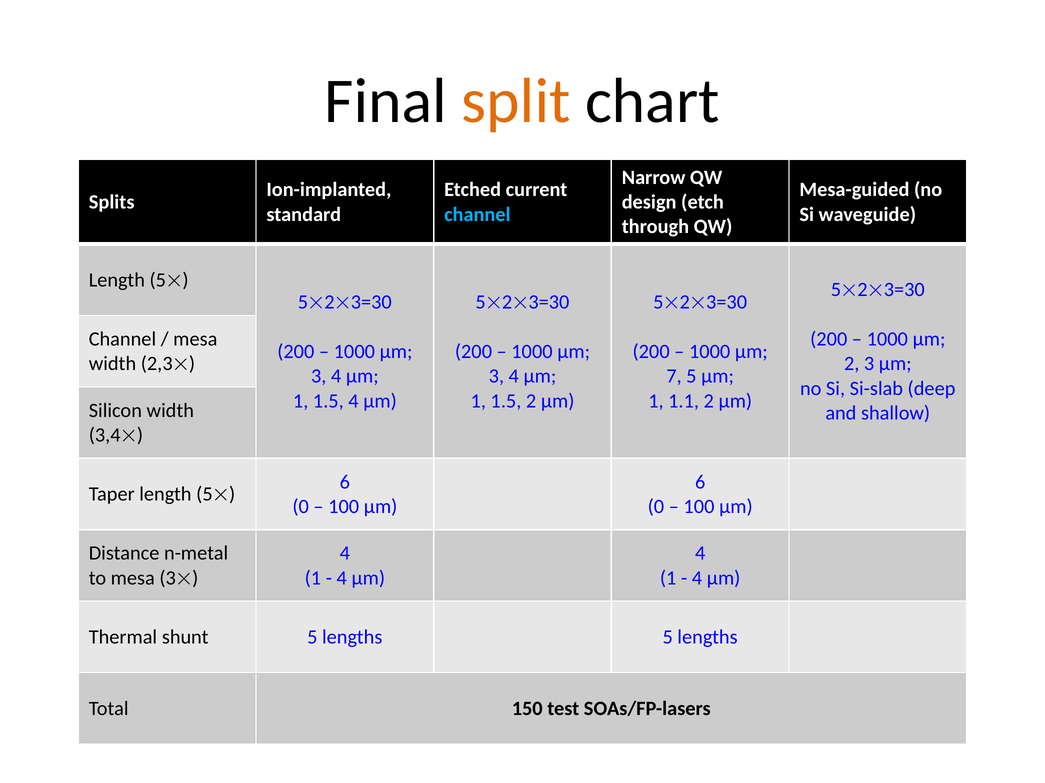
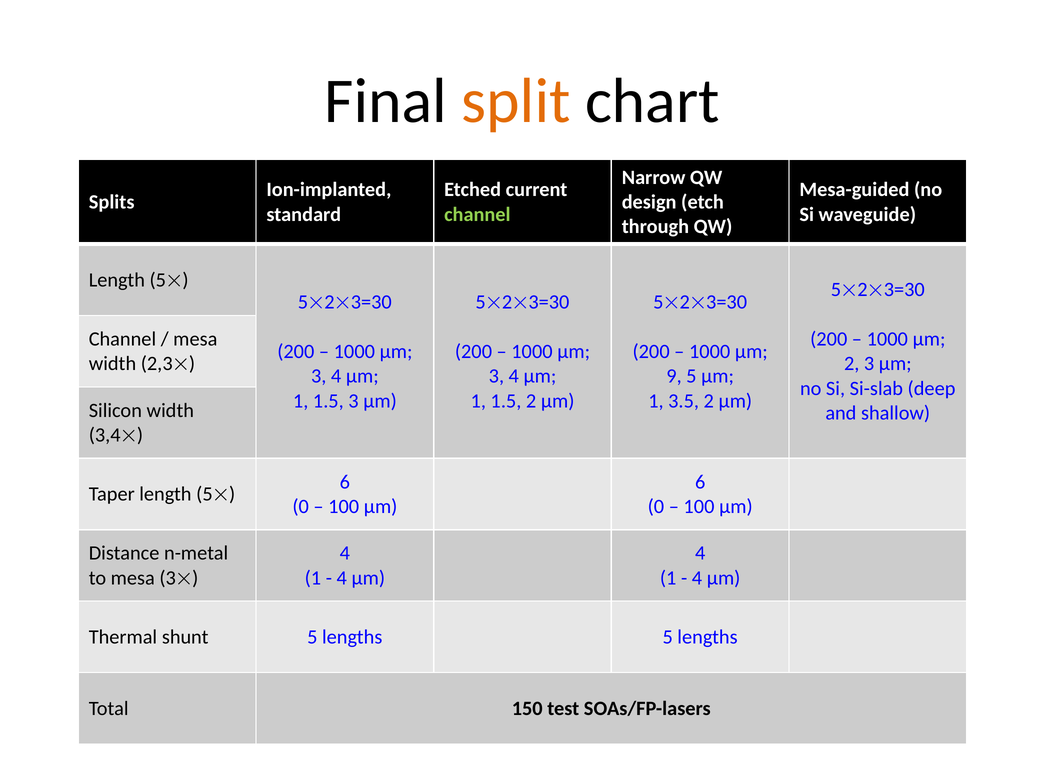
channel at (477, 215) colour: light blue -> light green
7: 7 -> 9
1.5 4: 4 -> 3
1.1: 1.1 -> 3.5
